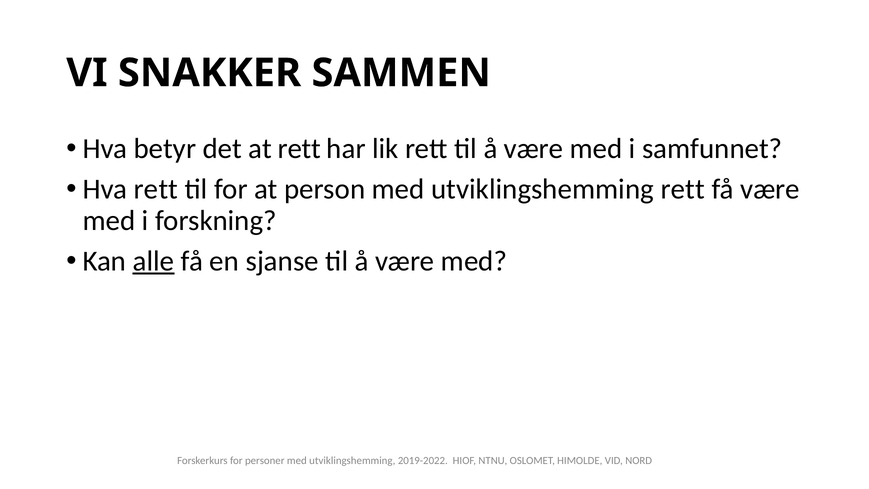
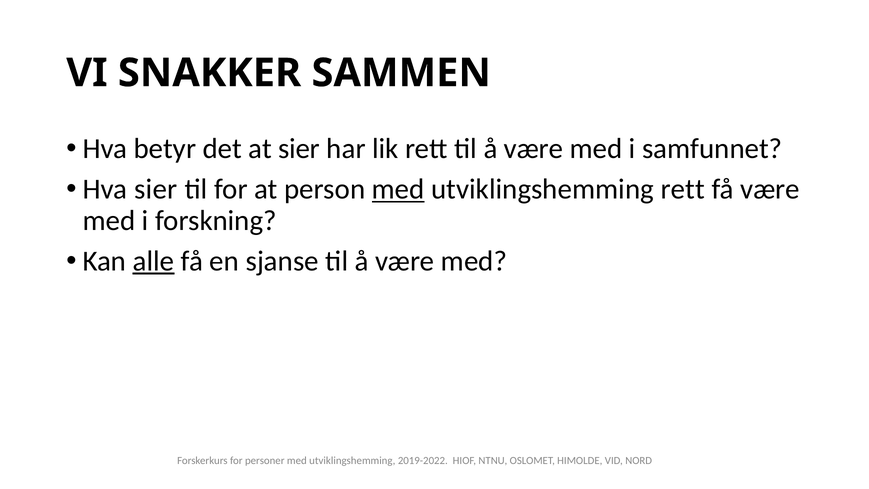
at rett: rett -> sier
Hva rett: rett -> sier
med at (398, 189) underline: none -> present
